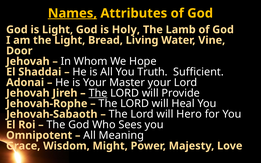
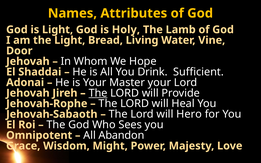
Names underline: present -> none
Truth: Truth -> Drink
Meaning: Meaning -> Abandon
